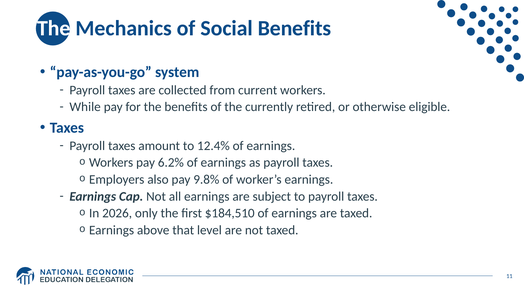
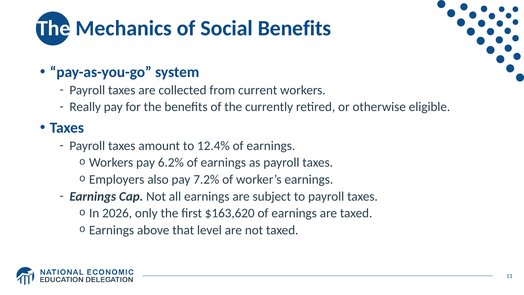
While: While -> Really
9.8%: 9.8% -> 7.2%
$184,510: $184,510 -> $163,620
